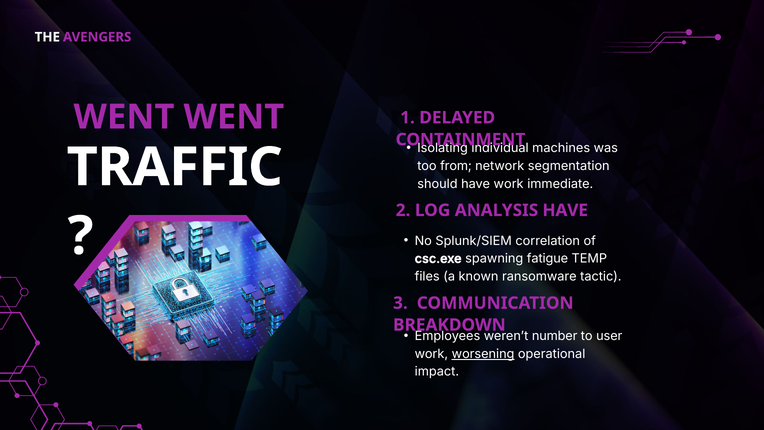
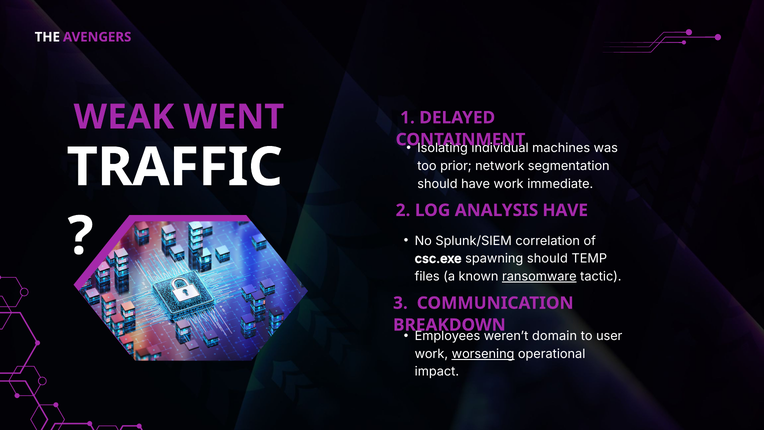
WENT at (124, 117): WENT -> WEAK
from: from -> prior
spawning fatigue: fatigue -> should
ransomware underline: none -> present
number: number -> domain
